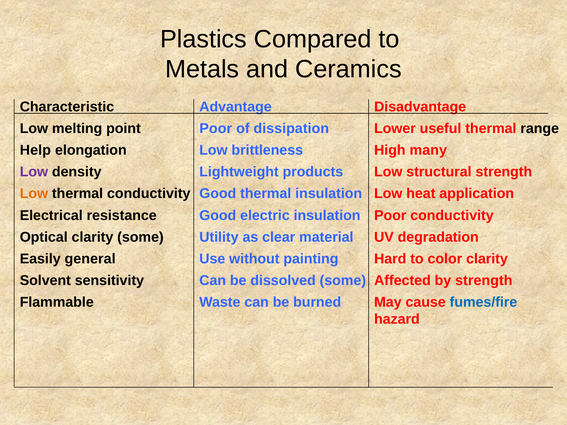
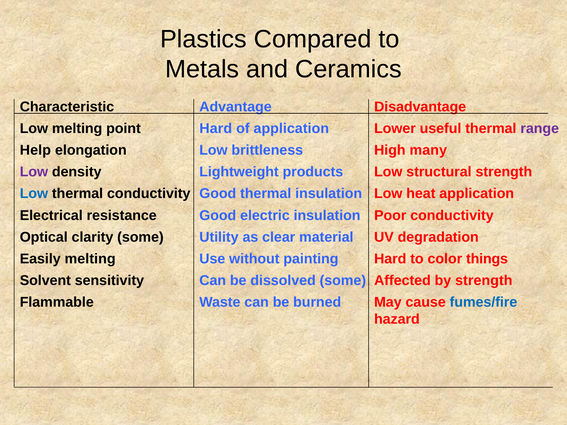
Poor at (216, 129): Poor -> Hard
of dissipation: dissipation -> application
range colour: black -> purple
Low at (34, 194) colour: orange -> blue
Easily general: general -> melting
color clarity: clarity -> things
